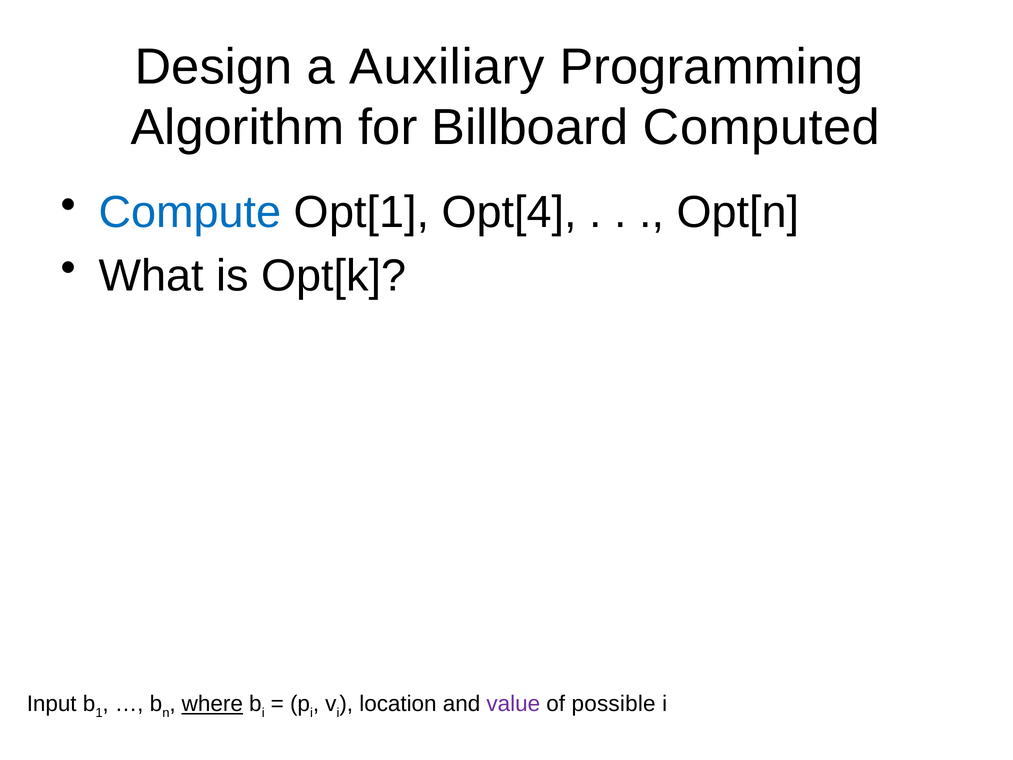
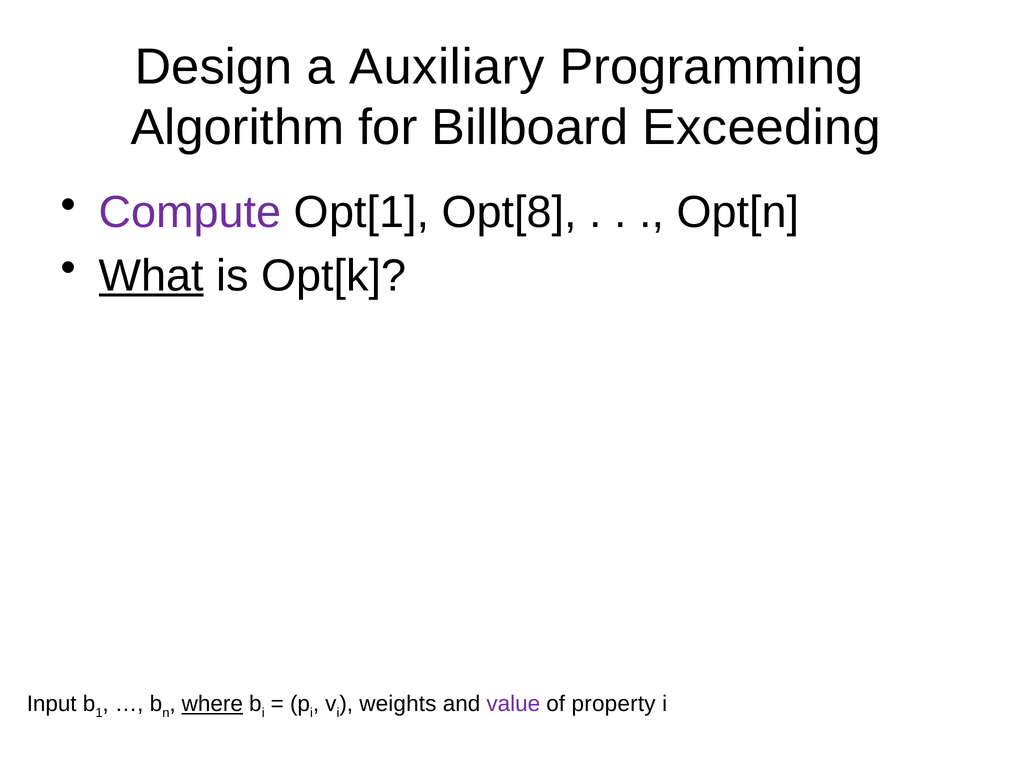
Computed: Computed -> Exceeding
Compute colour: blue -> purple
Opt[4: Opt[4 -> Opt[8
What underline: none -> present
location: location -> weights
possible: possible -> property
